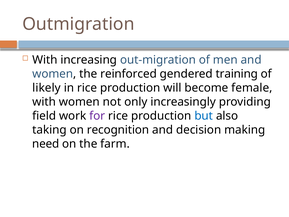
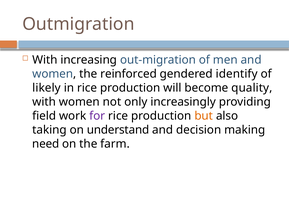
training: training -> identify
female: female -> quality
but colour: blue -> orange
recognition: recognition -> understand
